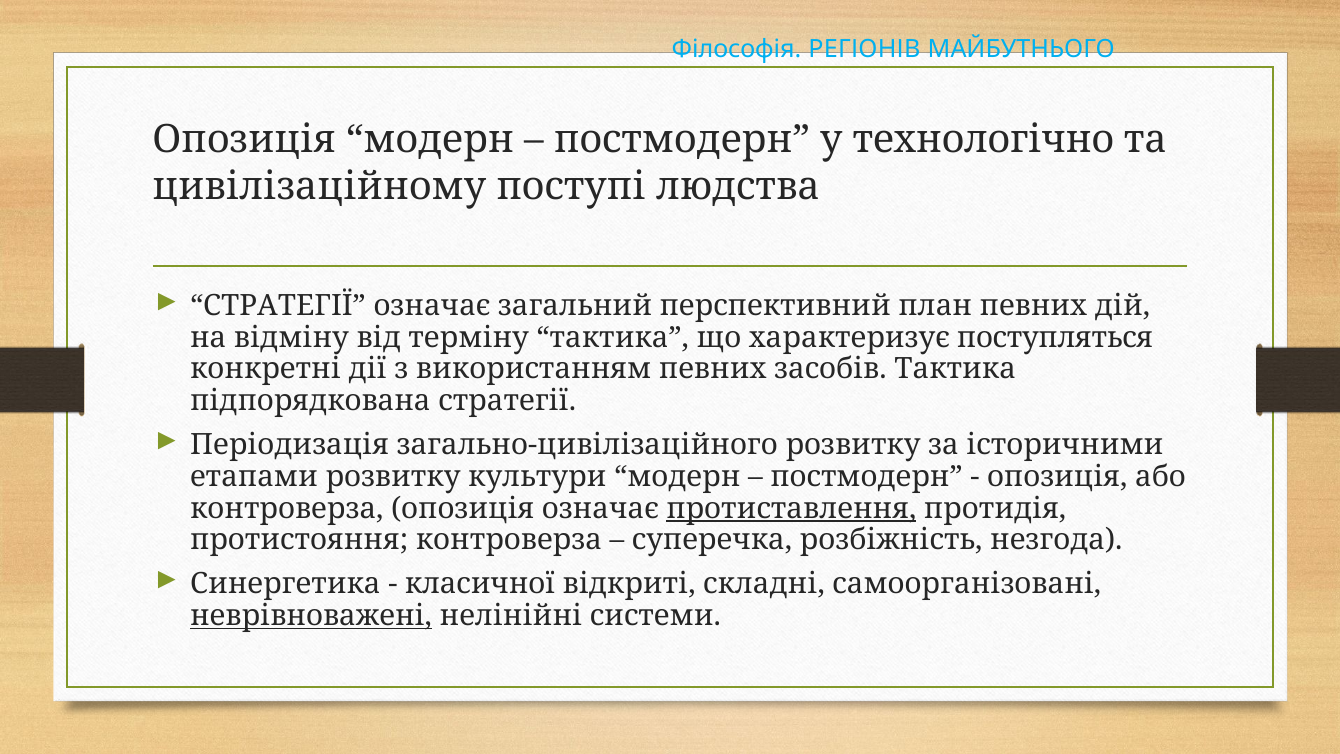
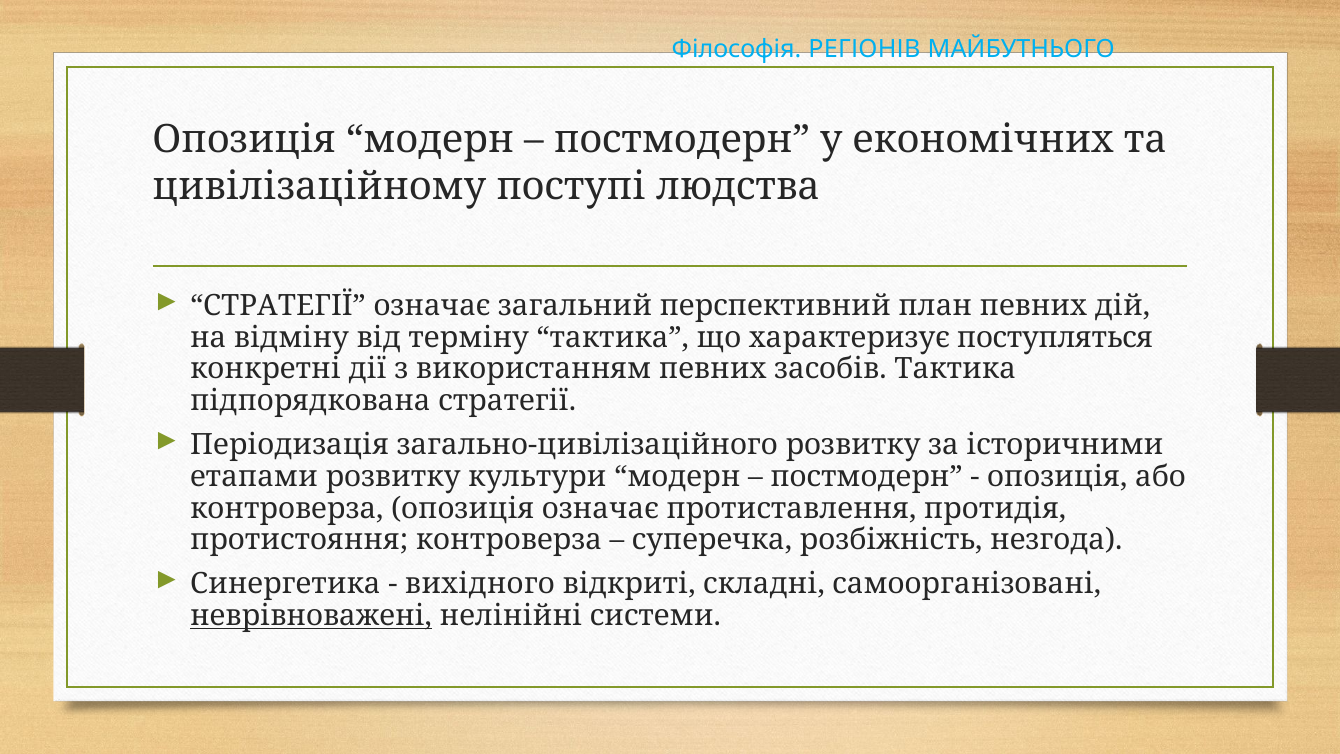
технологічно: технологічно -> економічних
протиставлення underline: present -> none
класичної: класичної -> вихідного
